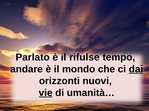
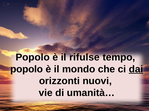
Parlato at (33, 58): Parlato -> Popolo
andare at (27, 70): andare -> popolo
vie underline: present -> none
